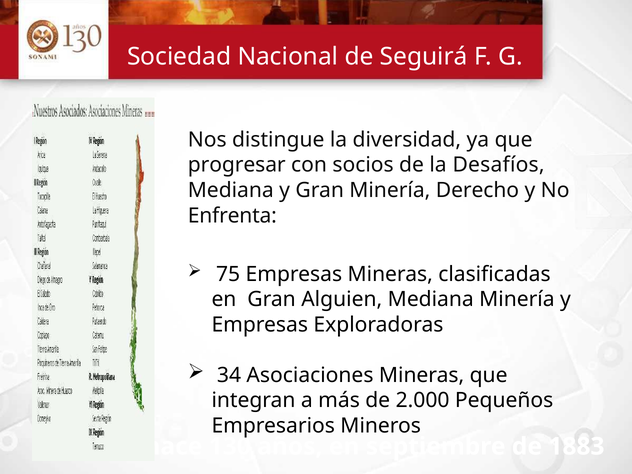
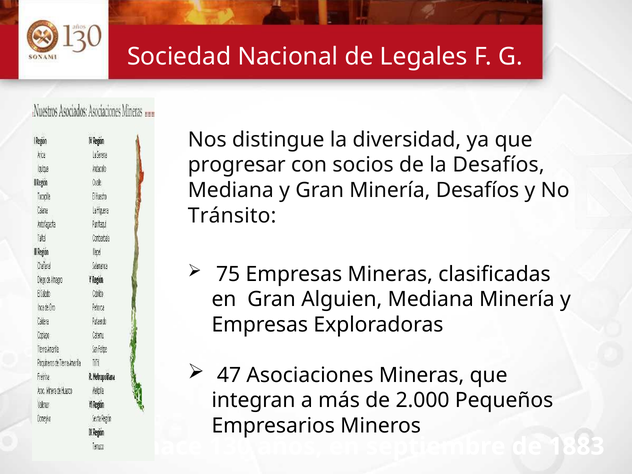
Seguirá: Seguirá -> Legales
Minería Derecho: Derecho -> Desafíos
Enfrenta: Enfrenta -> Tránsito
34: 34 -> 47
